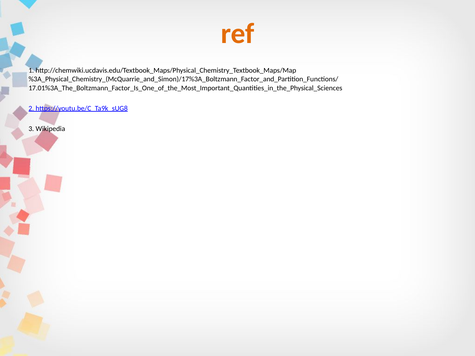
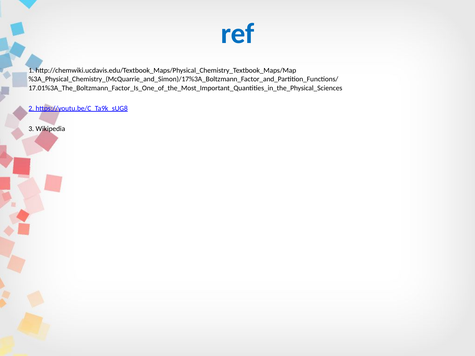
ref colour: orange -> blue
